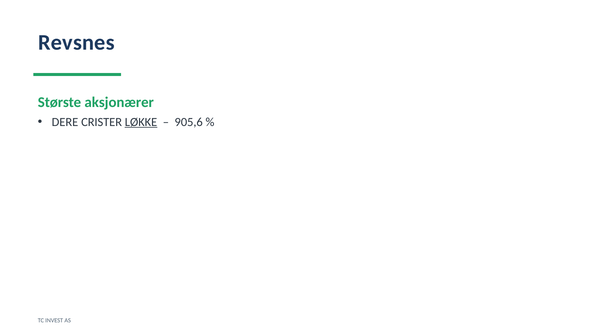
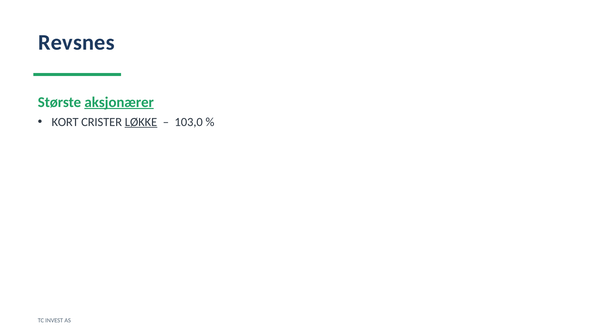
aksjonærer underline: none -> present
DERE: DERE -> KORT
905,6: 905,6 -> 103,0
